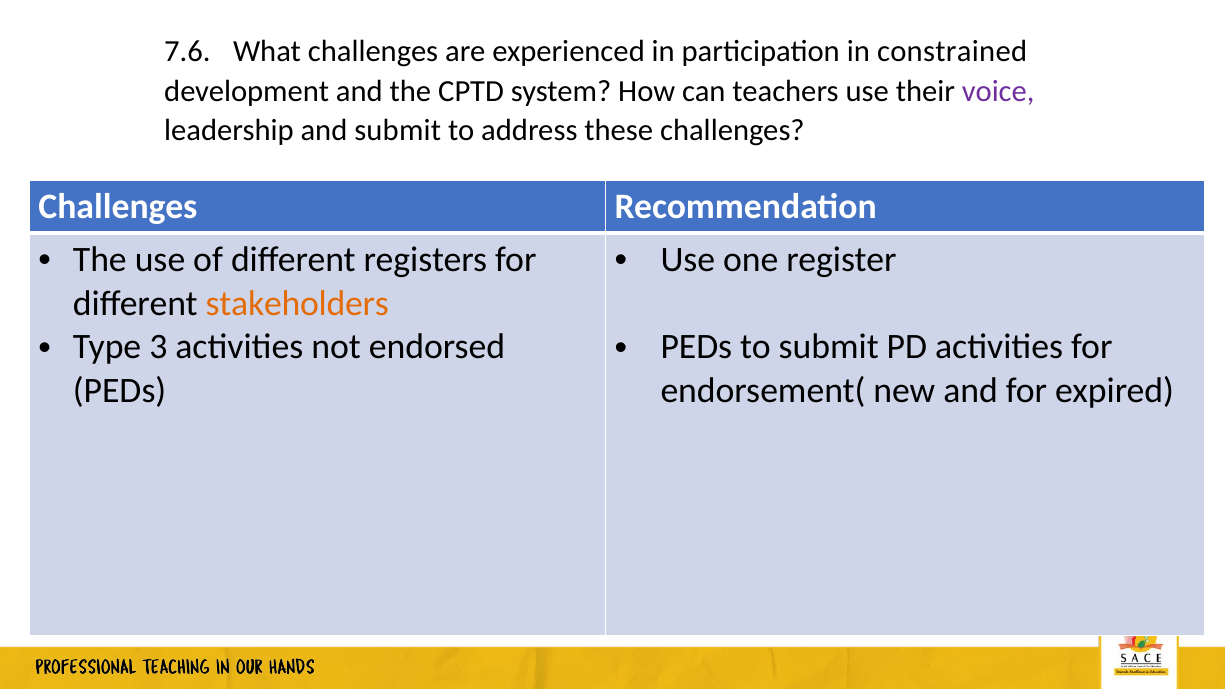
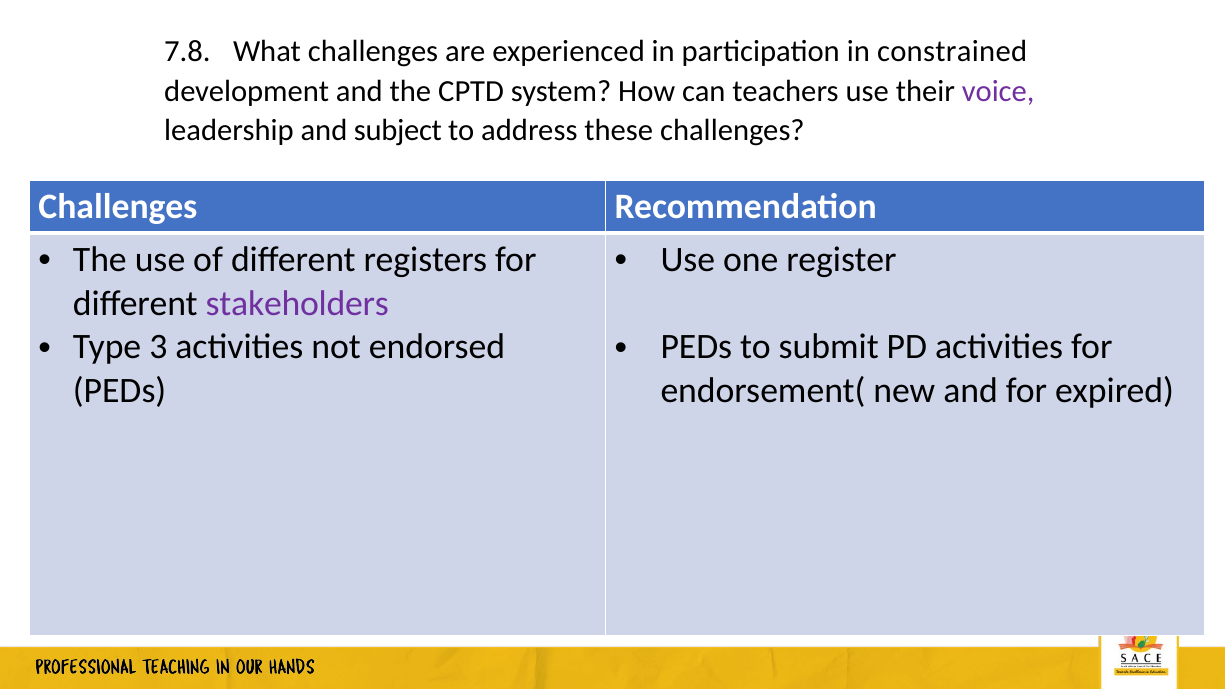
7.6: 7.6 -> 7.8
and submit: submit -> subject
stakeholders colour: orange -> purple
